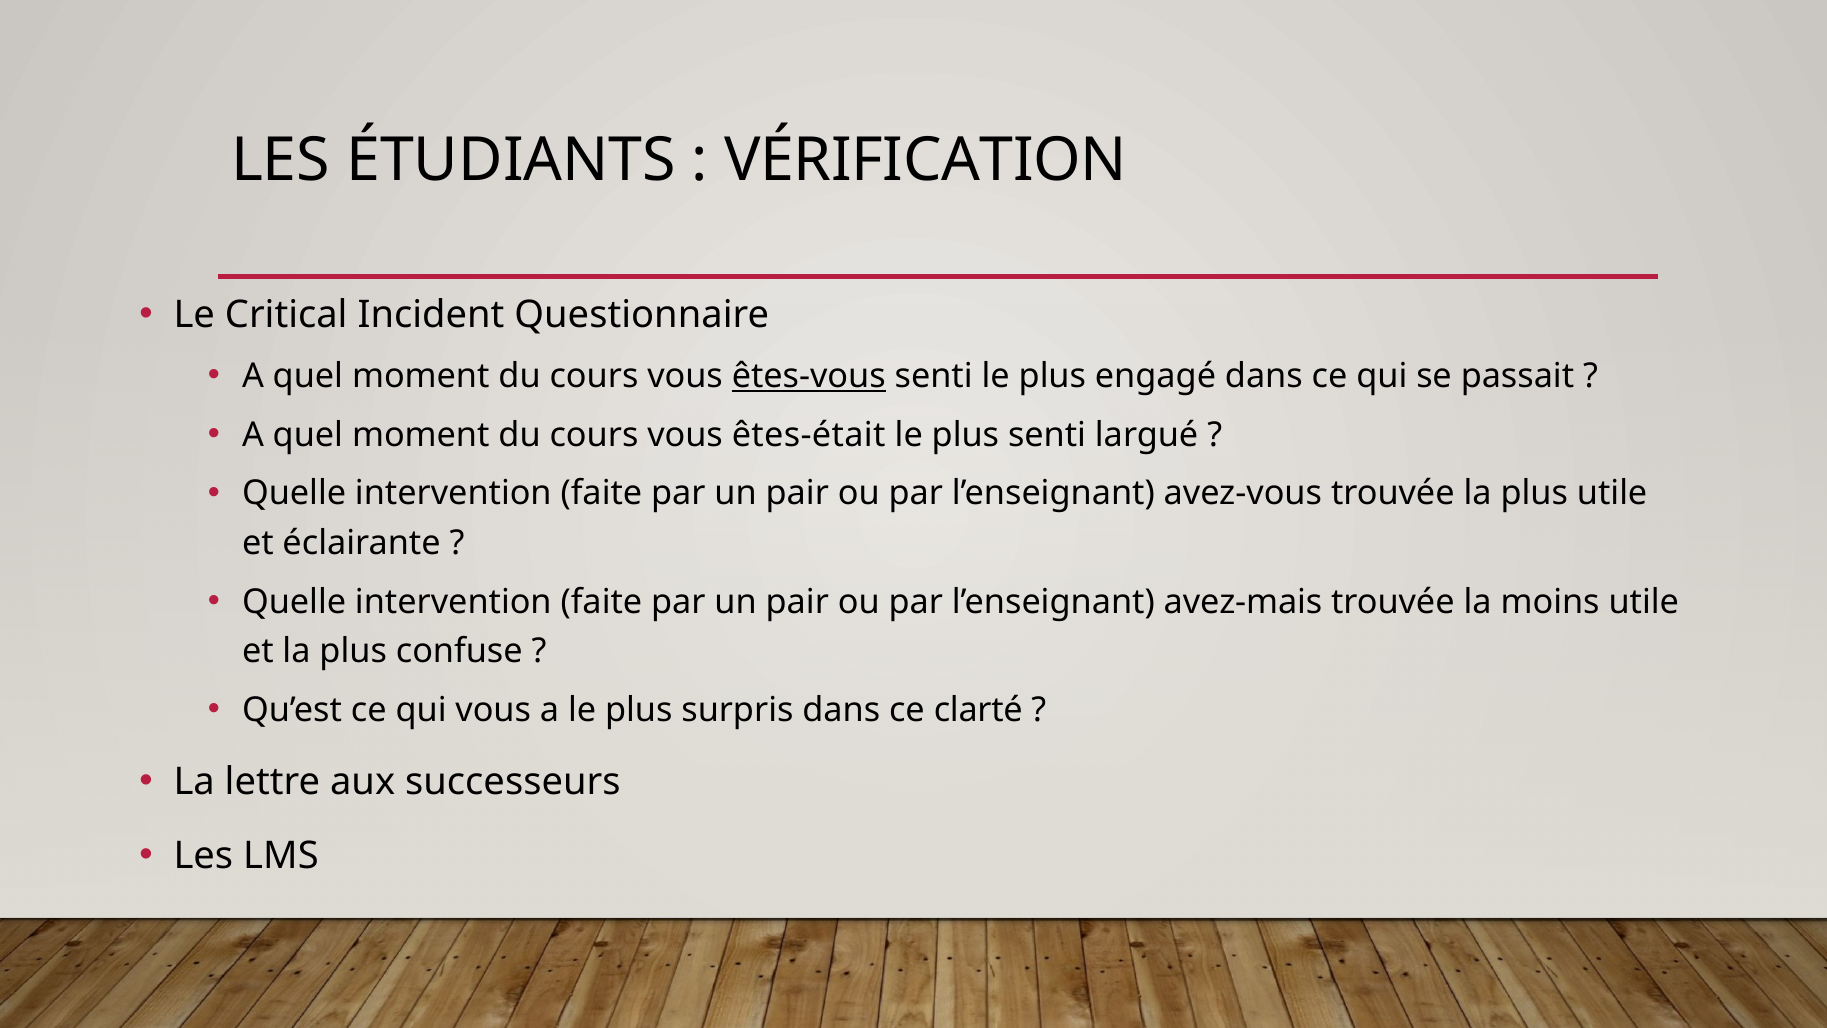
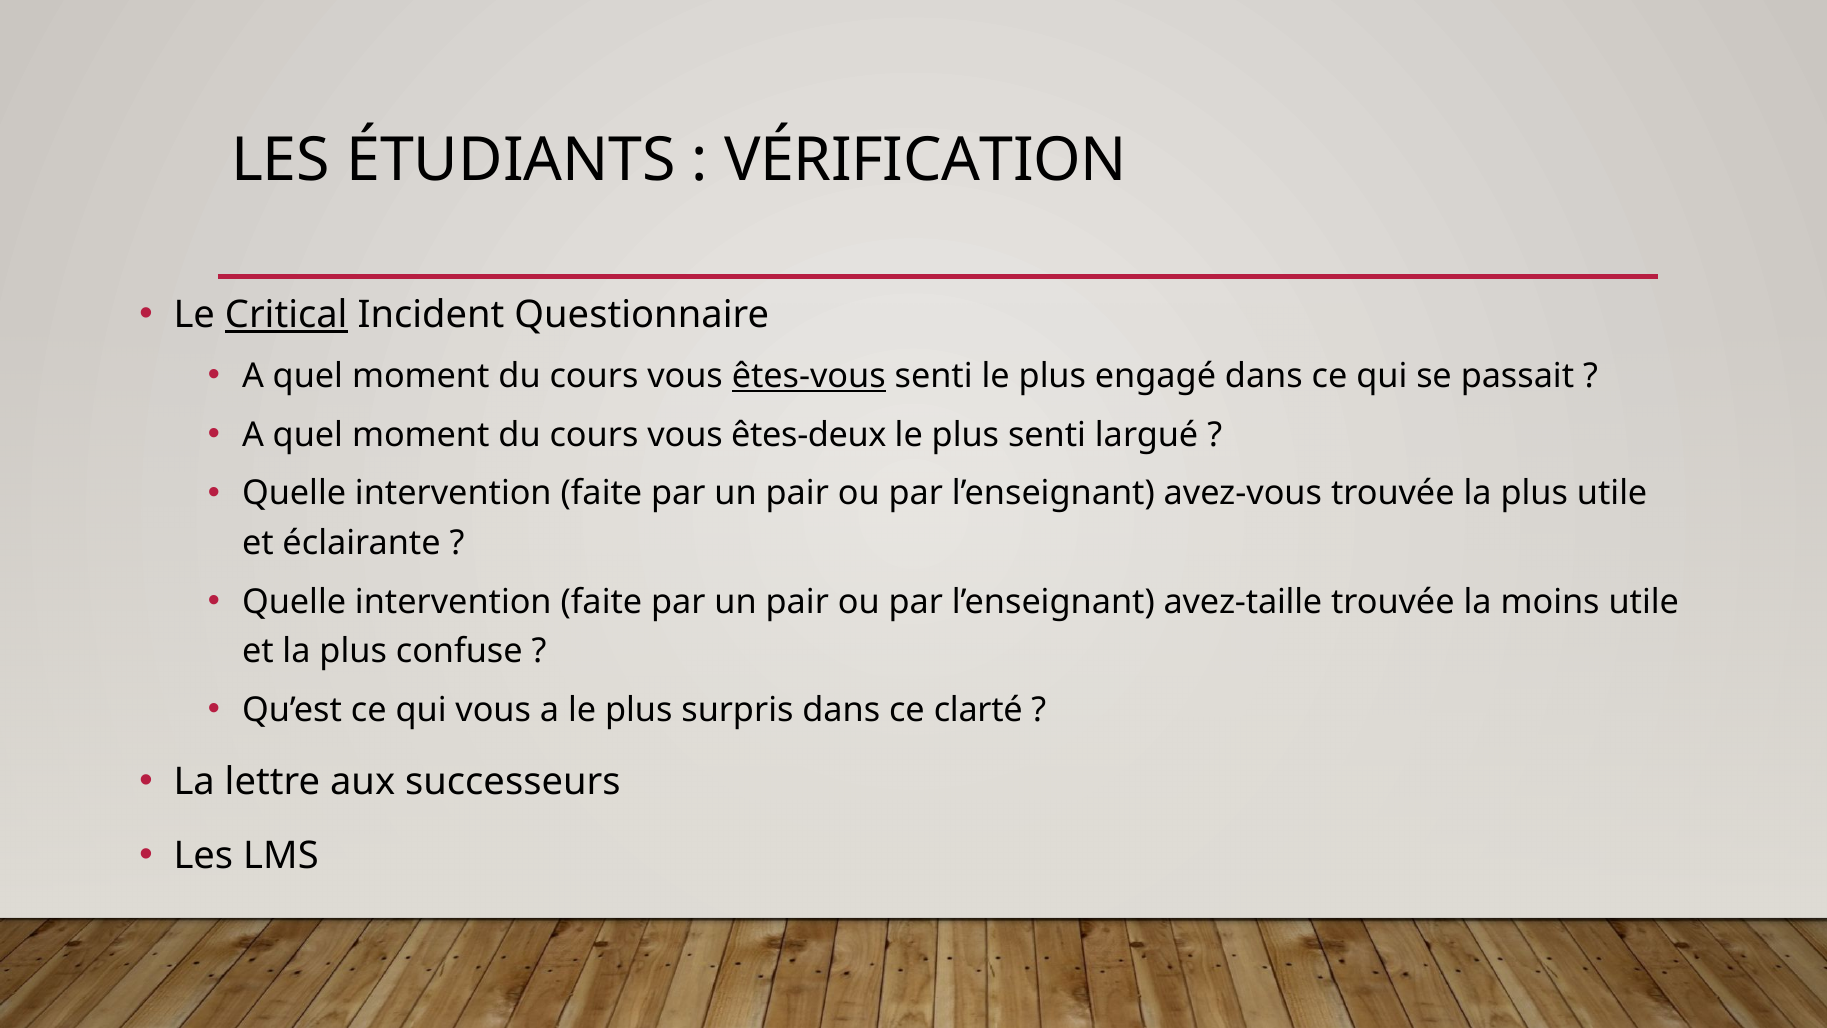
Critical underline: none -> present
êtes-était: êtes-était -> êtes-deux
avez-mais: avez-mais -> avez-taille
